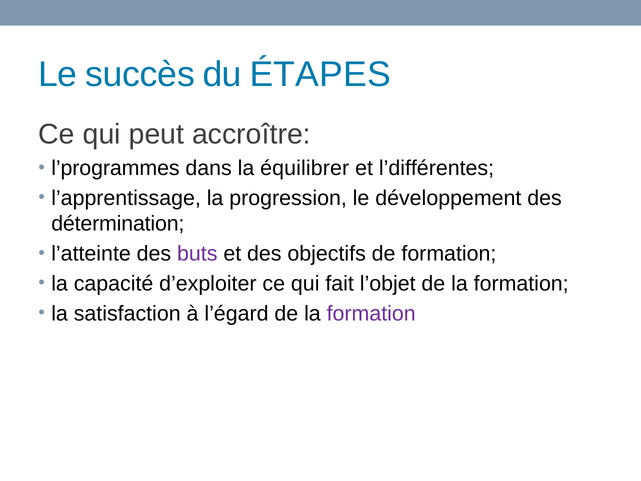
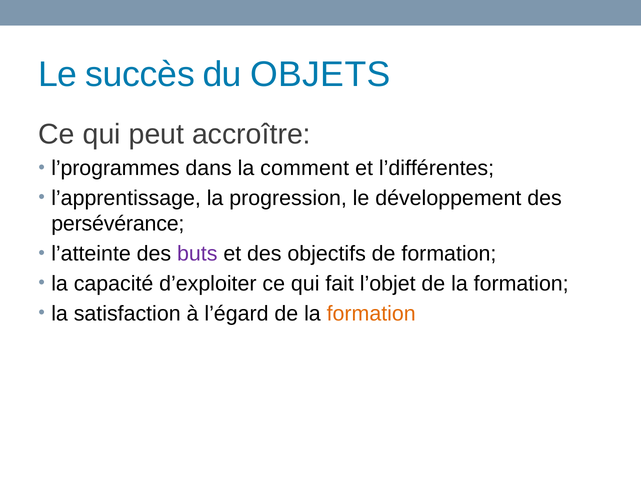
ÉTAPES: ÉTAPES -> OBJETS
équilibrer: équilibrer -> comment
détermination: détermination -> persévérance
formation at (371, 313) colour: purple -> orange
